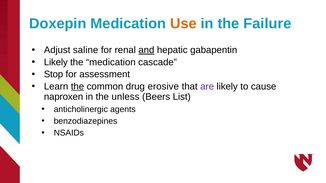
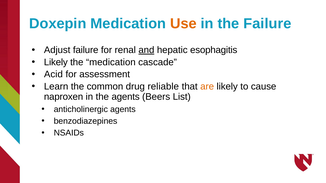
Adjust saline: saline -> failure
gabapentin: gabapentin -> esophagitis
Stop: Stop -> Acid
the at (78, 87) underline: present -> none
erosive: erosive -> reliable
are colour: purple -> orange
the unless: unless -> agents
